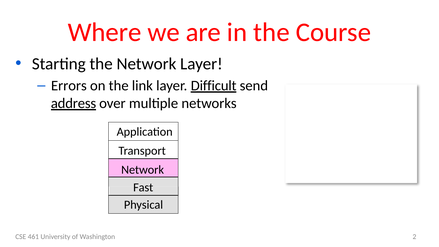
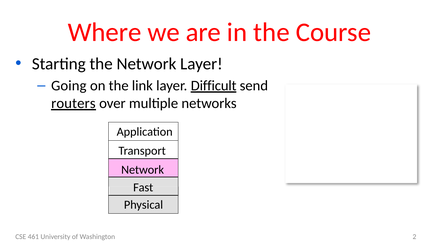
Errors: Errors -> Going
address: address -> routers
